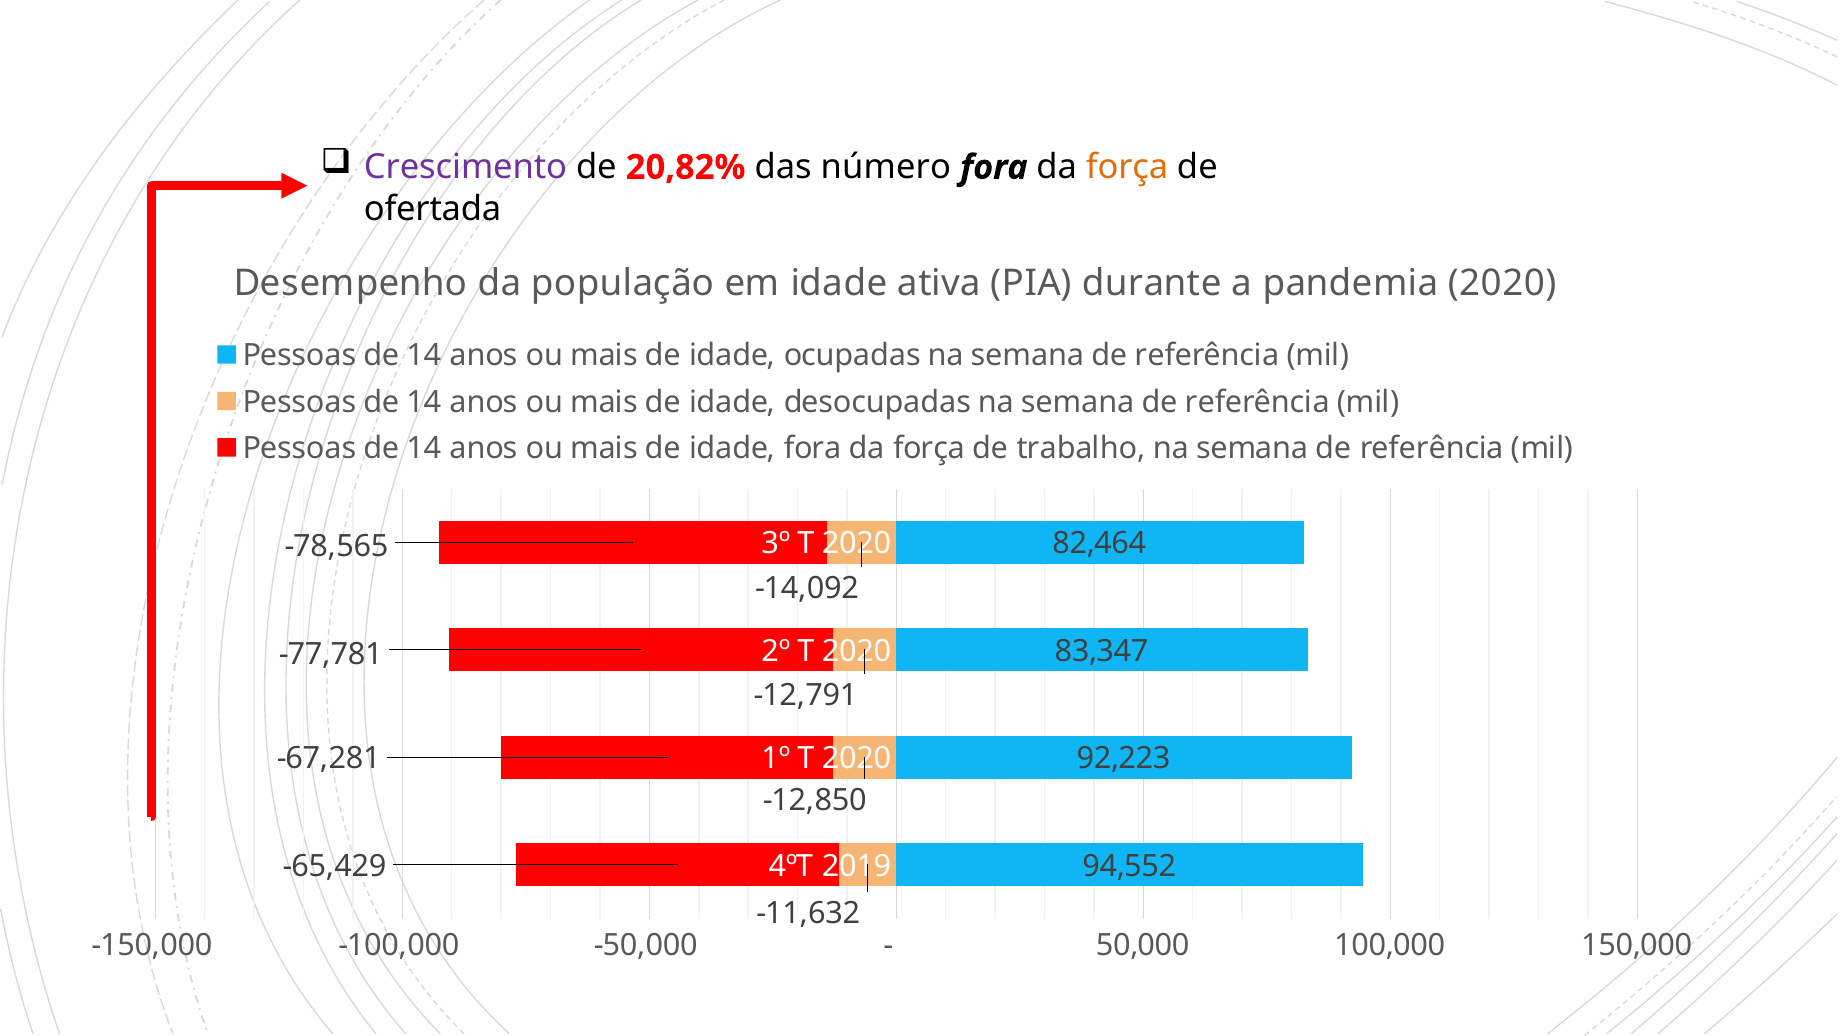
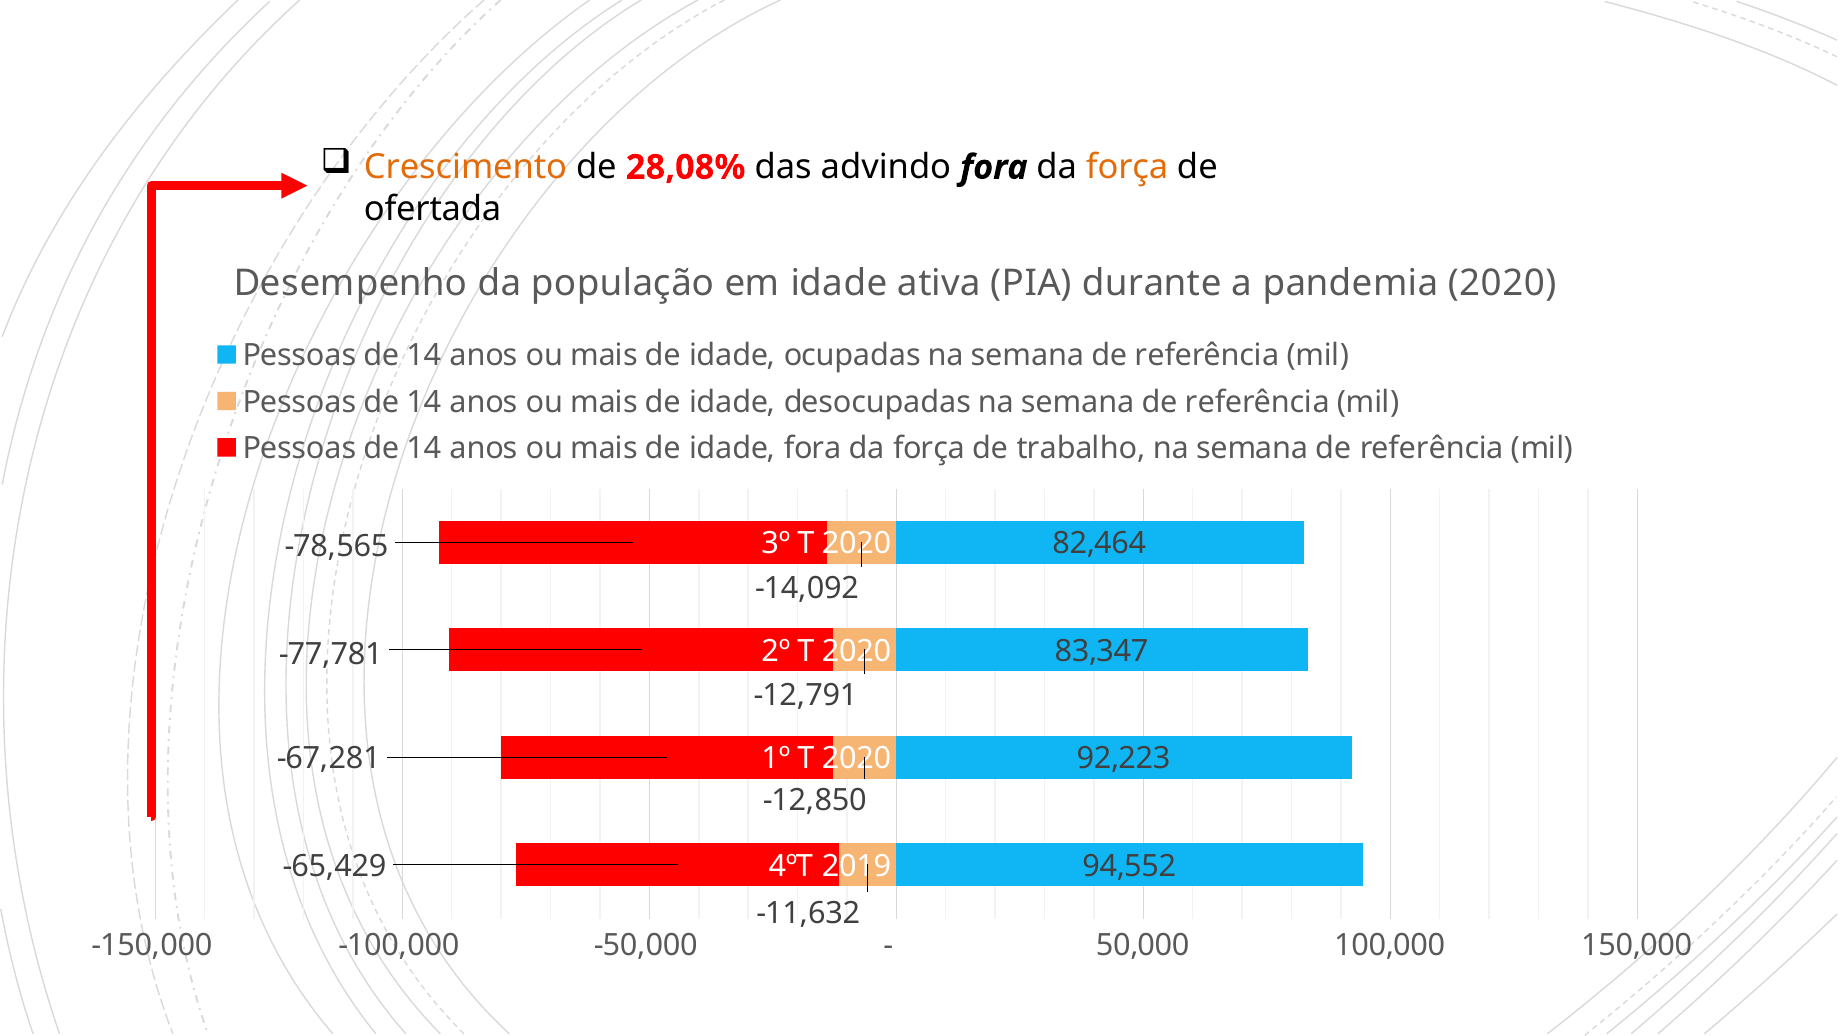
Crescimento colour: purple -> orange
20,82%: 20,82% -> 28,08%
número: número -> advindo
